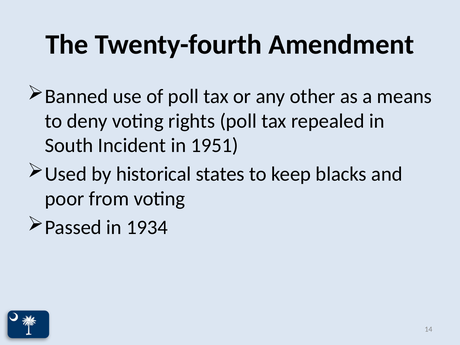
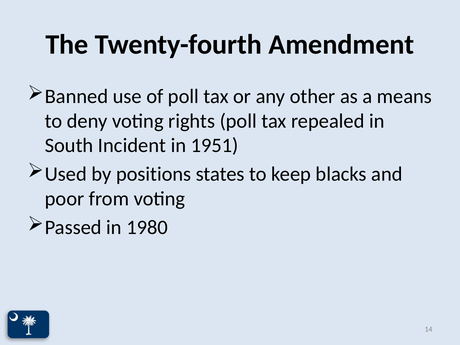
historical: historical -> positions
1934: 1934 -> 1980
